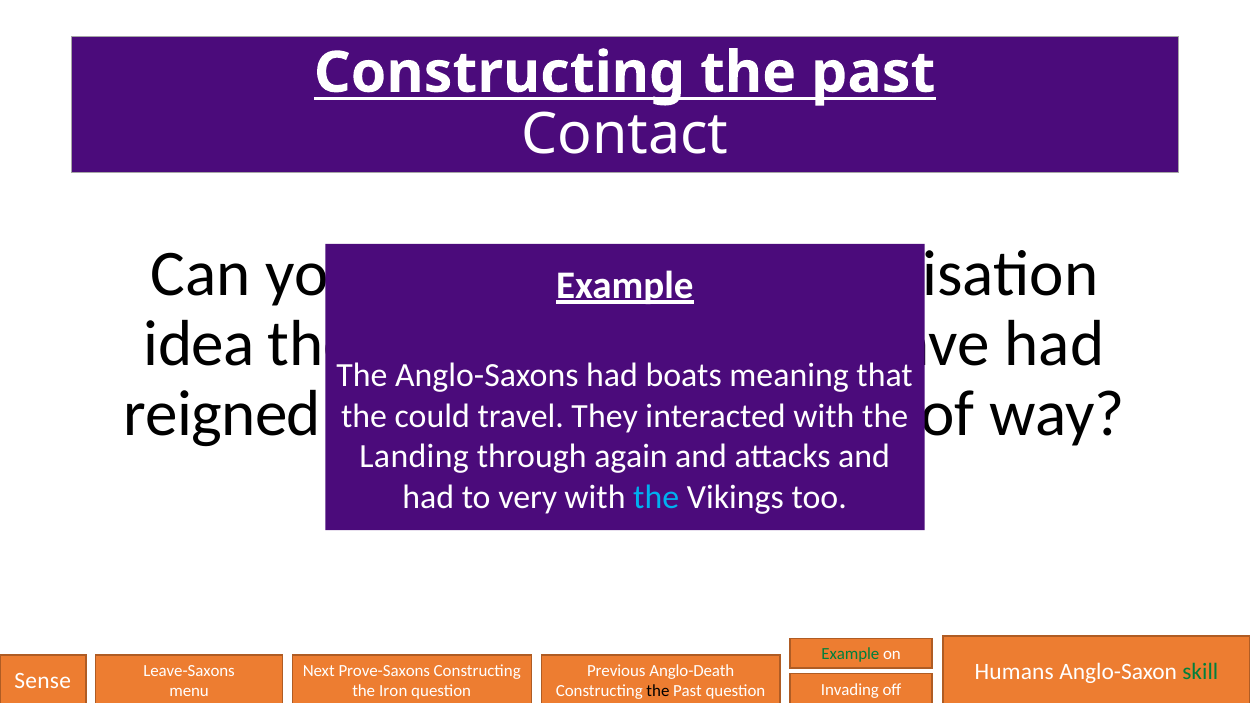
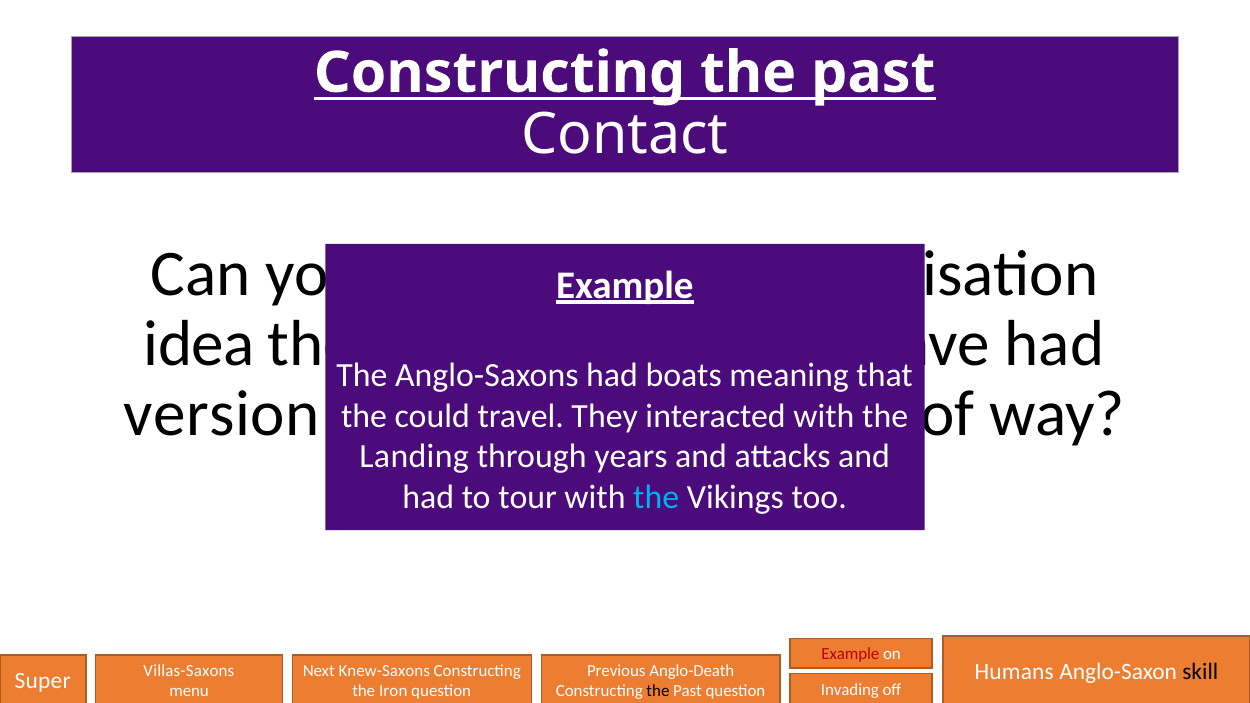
reigned: reigned -> version
again: again -> years
very: very -> tour
Example at (850, 654) colour: green -> red
skill colour: green -> black
Leave-Saxons: Leave-Saxons -> Villas-Saxons
Sense: Sense -> Super
Prove-Saxons: Prove-Saxons -> Knew-Saxons
